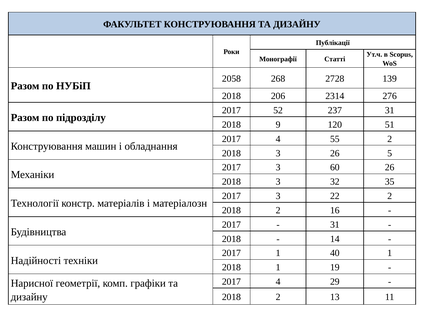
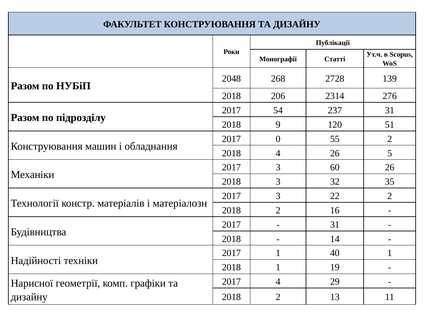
2058: 2058 -> 2048
52: 52 -> 54
4 at (278, 139): 4 -> 0
3 at (278, 153): 3 -> 4
